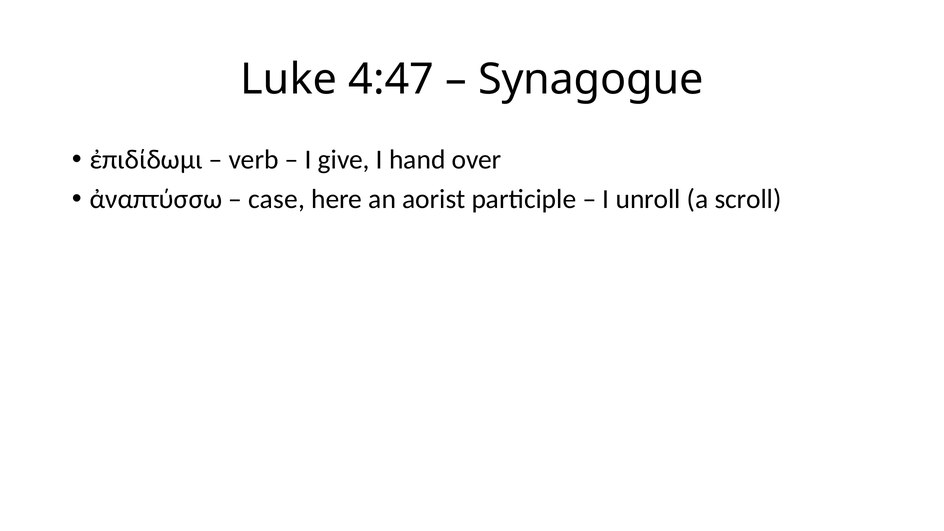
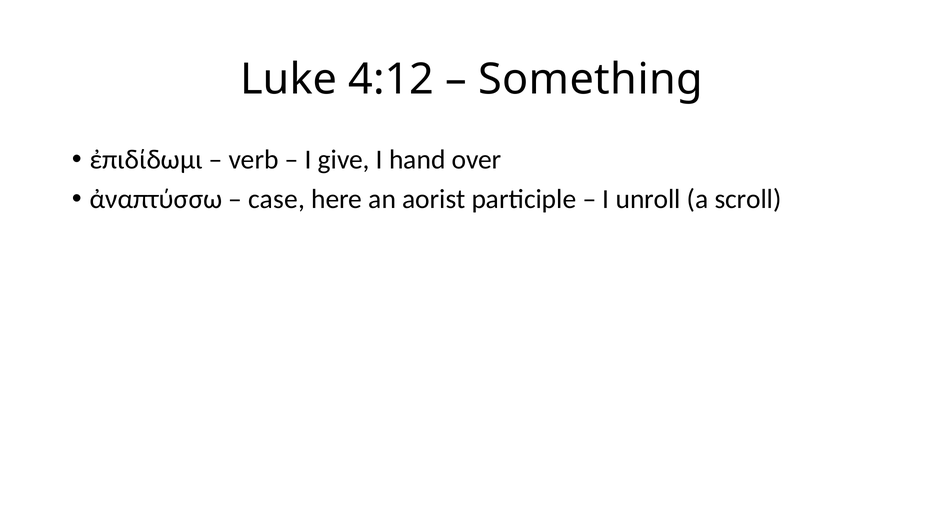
4:47: 4:47 -> 4:12
Synagogue: Synagogue -> Something
